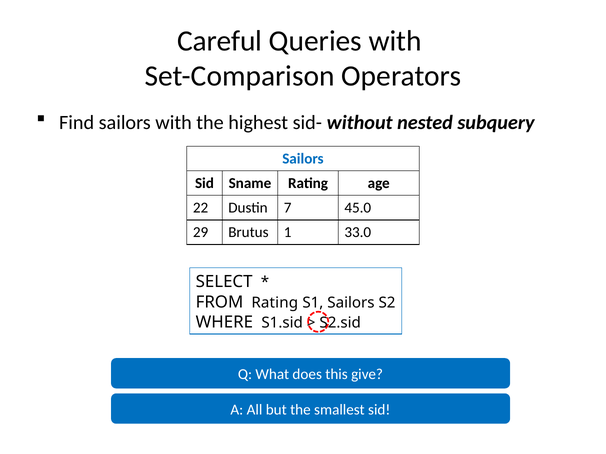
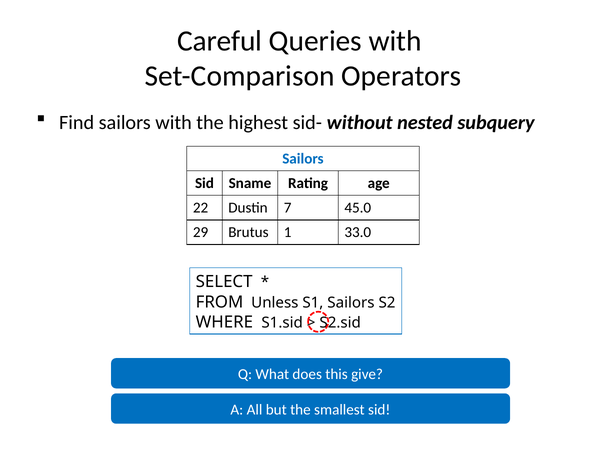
FROM Rating: Rating -> Unless
